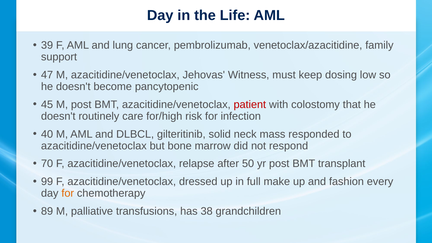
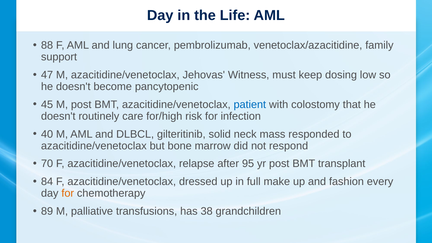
39: 39 -> 88
patient colour: red -> blue
50: 50 -> 95
99: 99 -> 84
